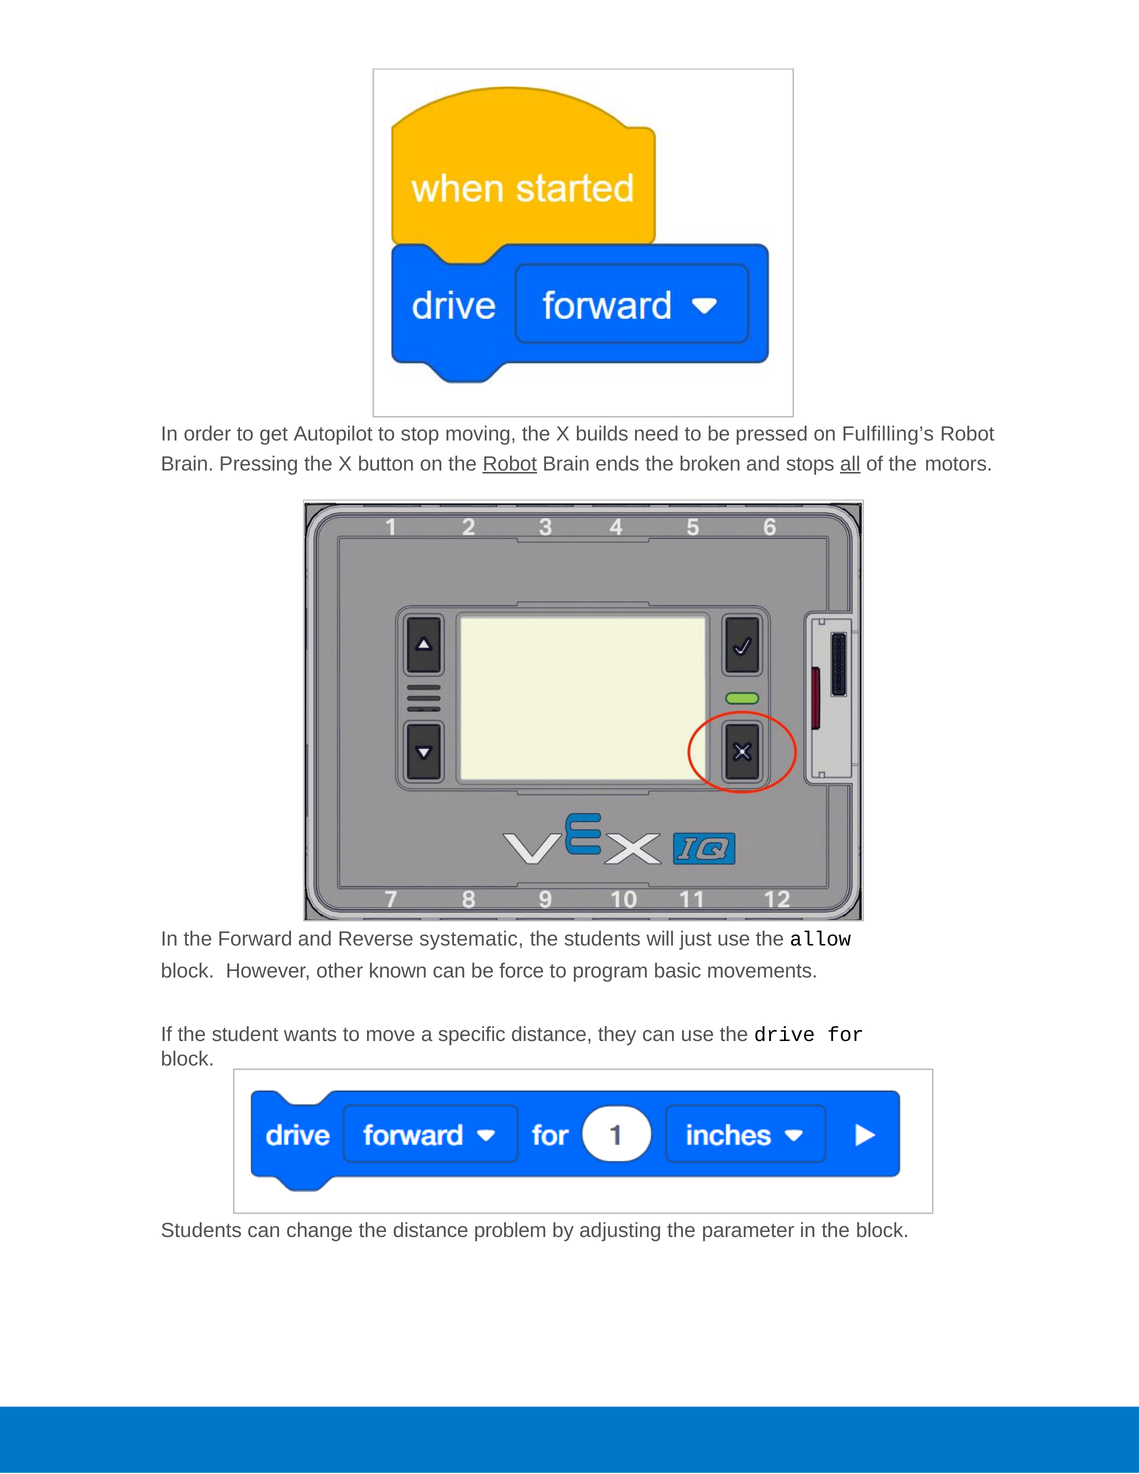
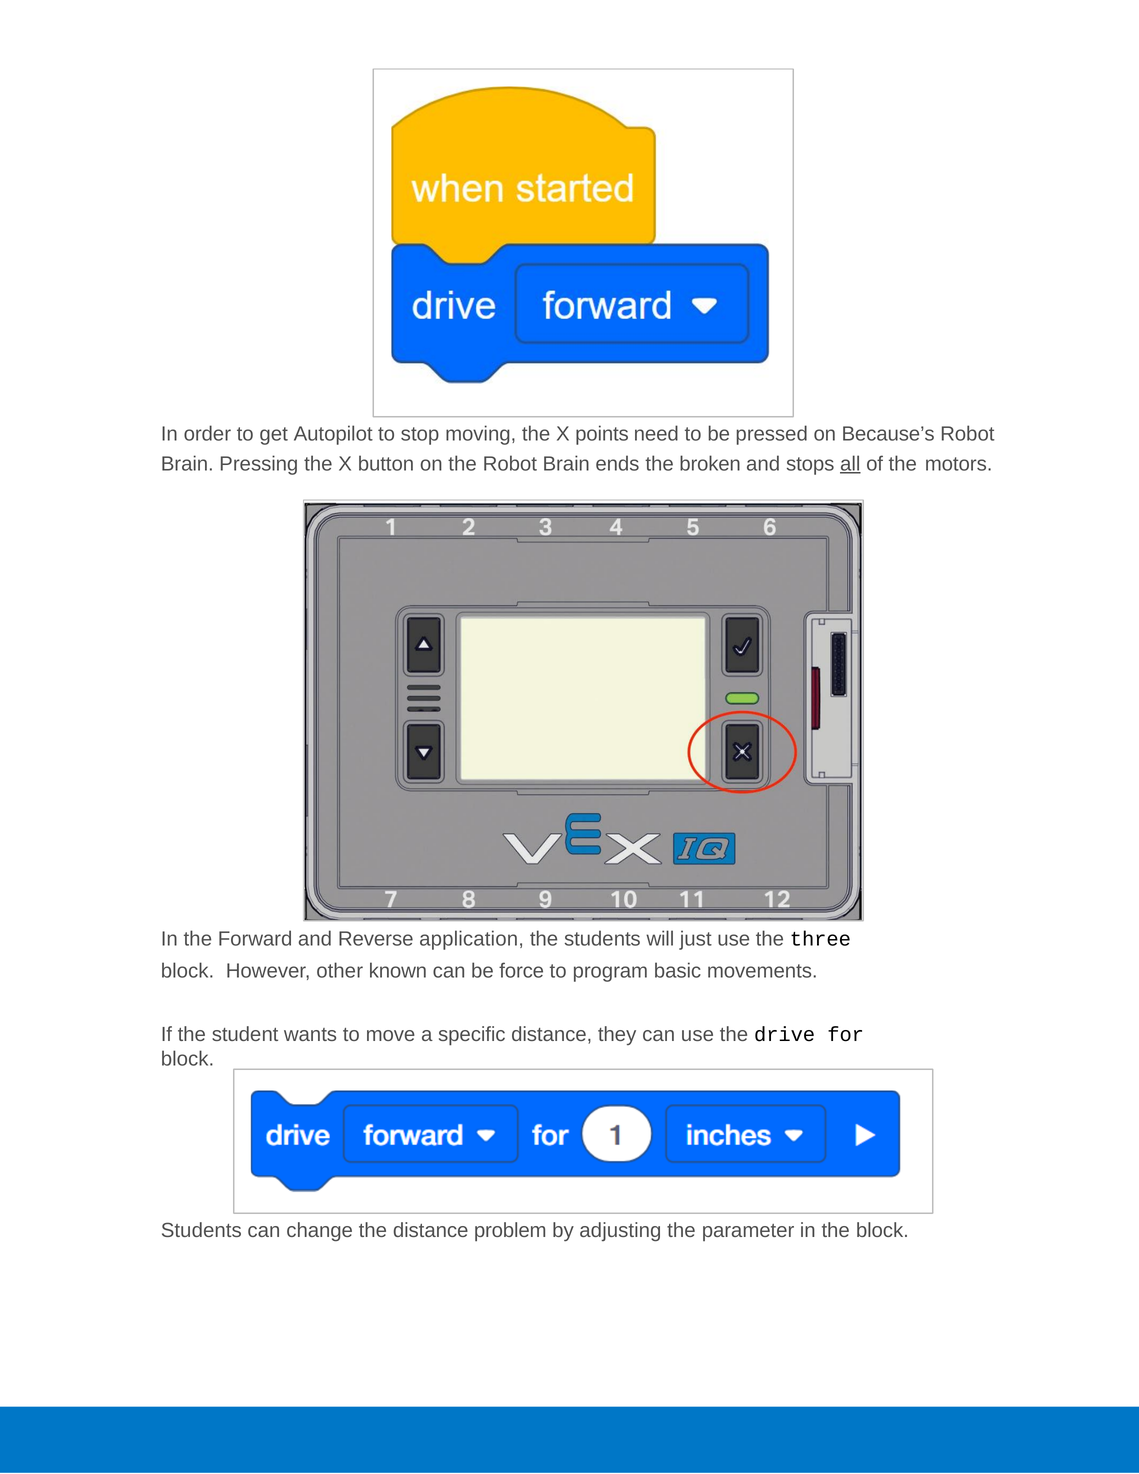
builds: builds -> points
Fulfilling’s: Fulfilling’s -> Because’s
Robot at (510, 464) underline: present -> none
systematic: systematic -> application
allow: allow -> three
